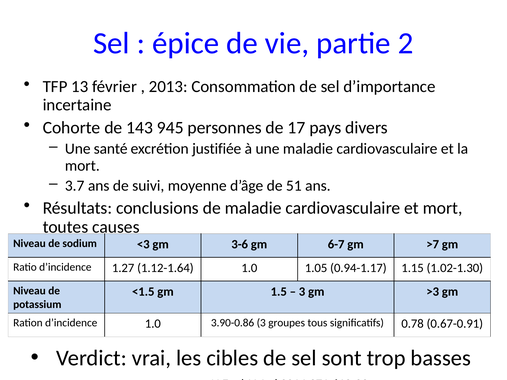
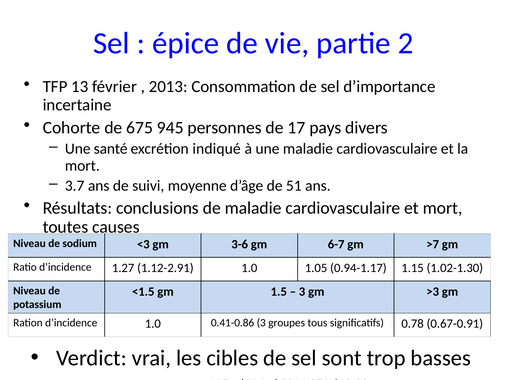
143: 143 -> 675
justifiée: justifiée -> indiqué
1.12-1.64: 1.12-1.64 -> 1.12-2.91
3.90-0.86: 3.90-0.86 -> 0.41-0.86
